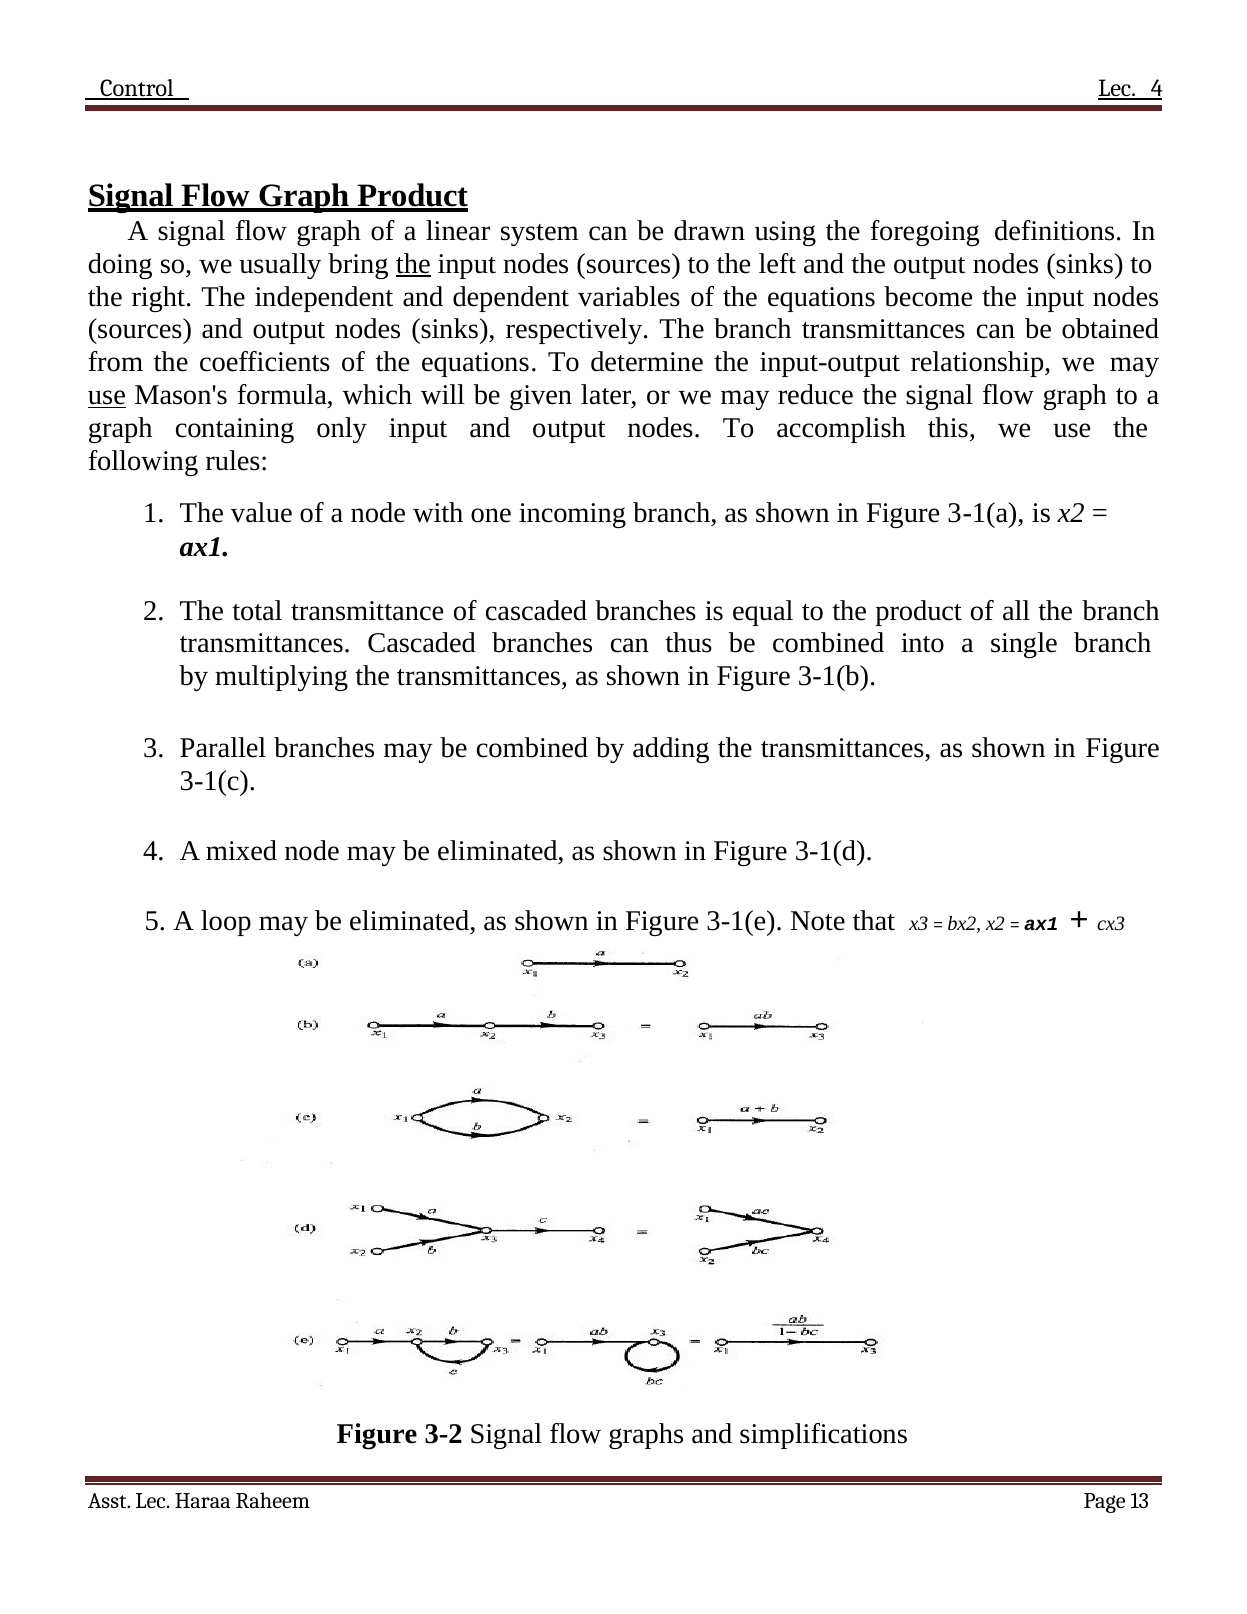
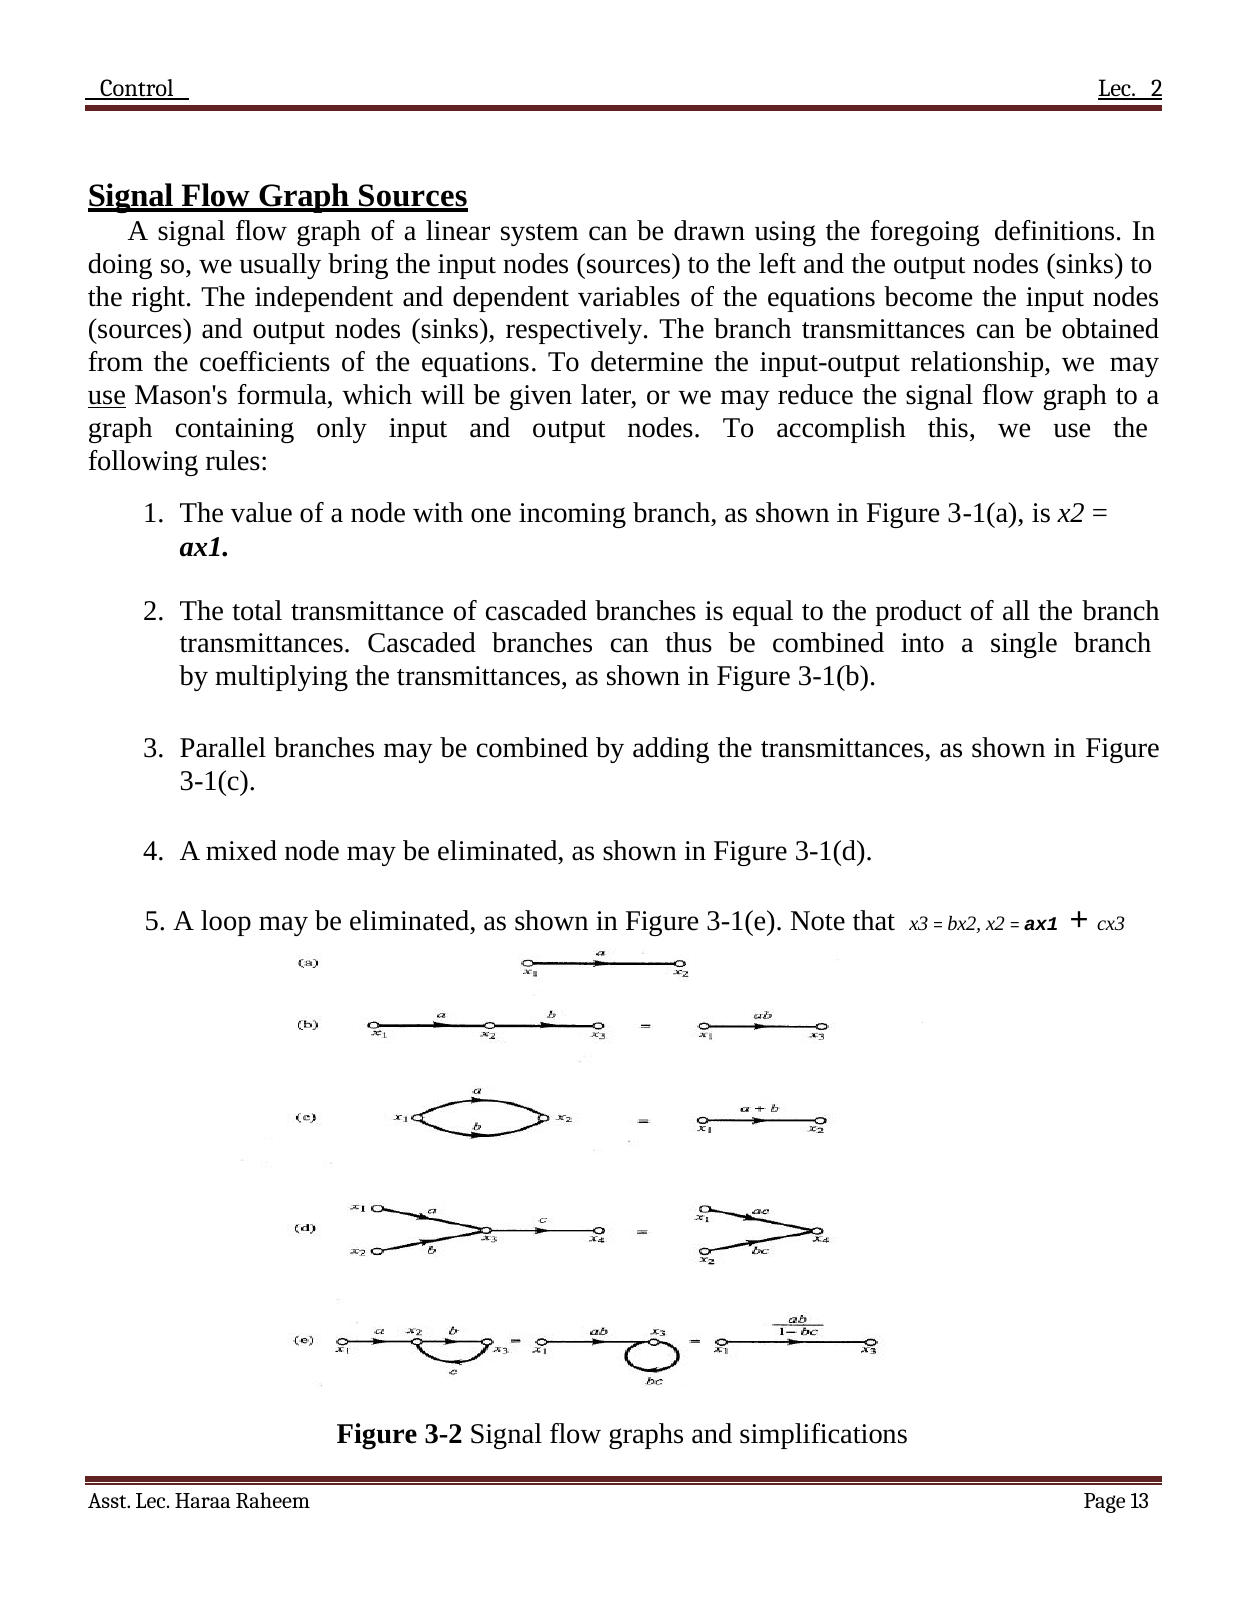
Lec 4: 4 -> 2
Graph Product: Product -> Sources
the at (413, 264) underline: present -> none
